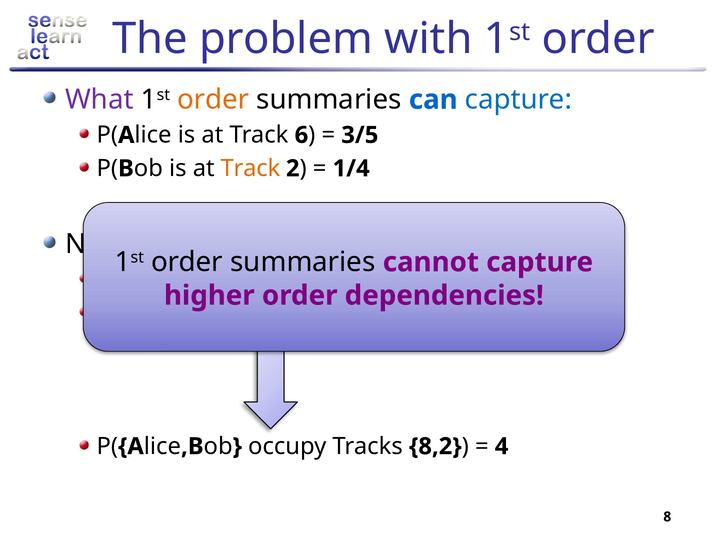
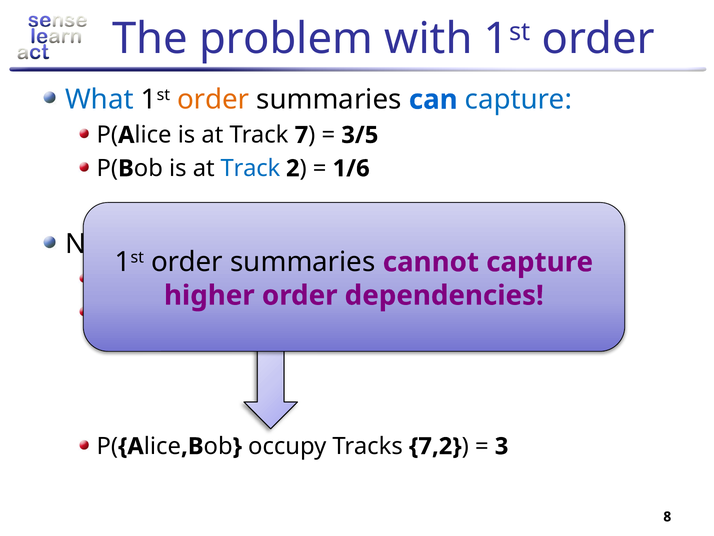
What colour: purple -> blue
6: 6 -> 7
Track at (250, 168) colour: orange -> blue
1/4: 1/4 -> 1/6
8,2: 8,2 -> 7,2
4: 4 -> 3
